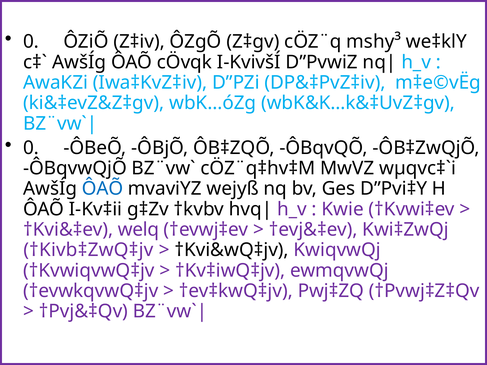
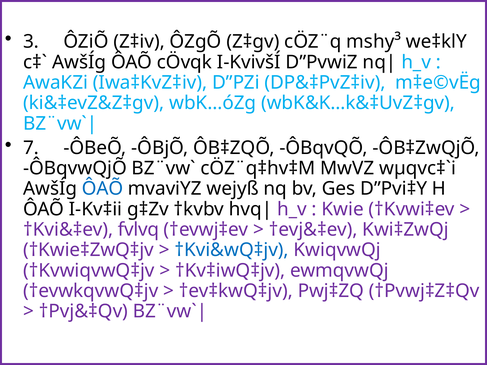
0 at (31, 42): 0 -> 3
0 at (31, 148): 0 -> 7
welq: welq -> fvlvq
†Kivb‡ZwQ‡jv: †Kivb‡ZwQ‡jv -> †Kwie‡ZwQ‡jv
†Kvi&wQ‡jv colour: black -> blue
